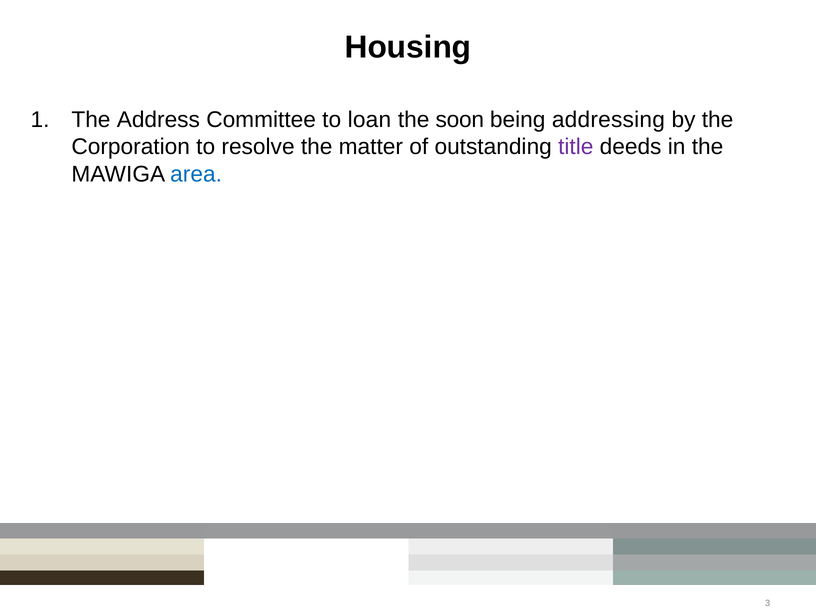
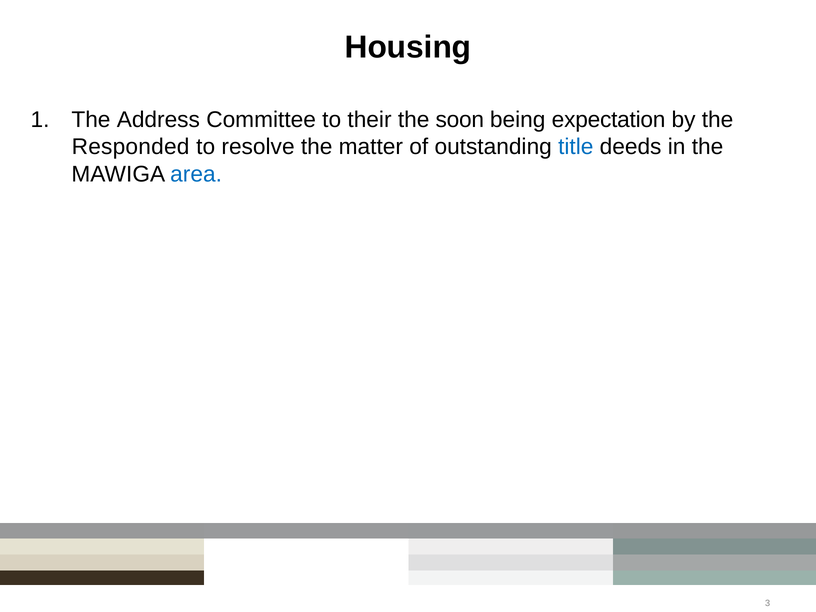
loan: loan -> their
addressing: addressing -> expectation
Corporation: Corporation -> Responded
title colour: purple -> blue
